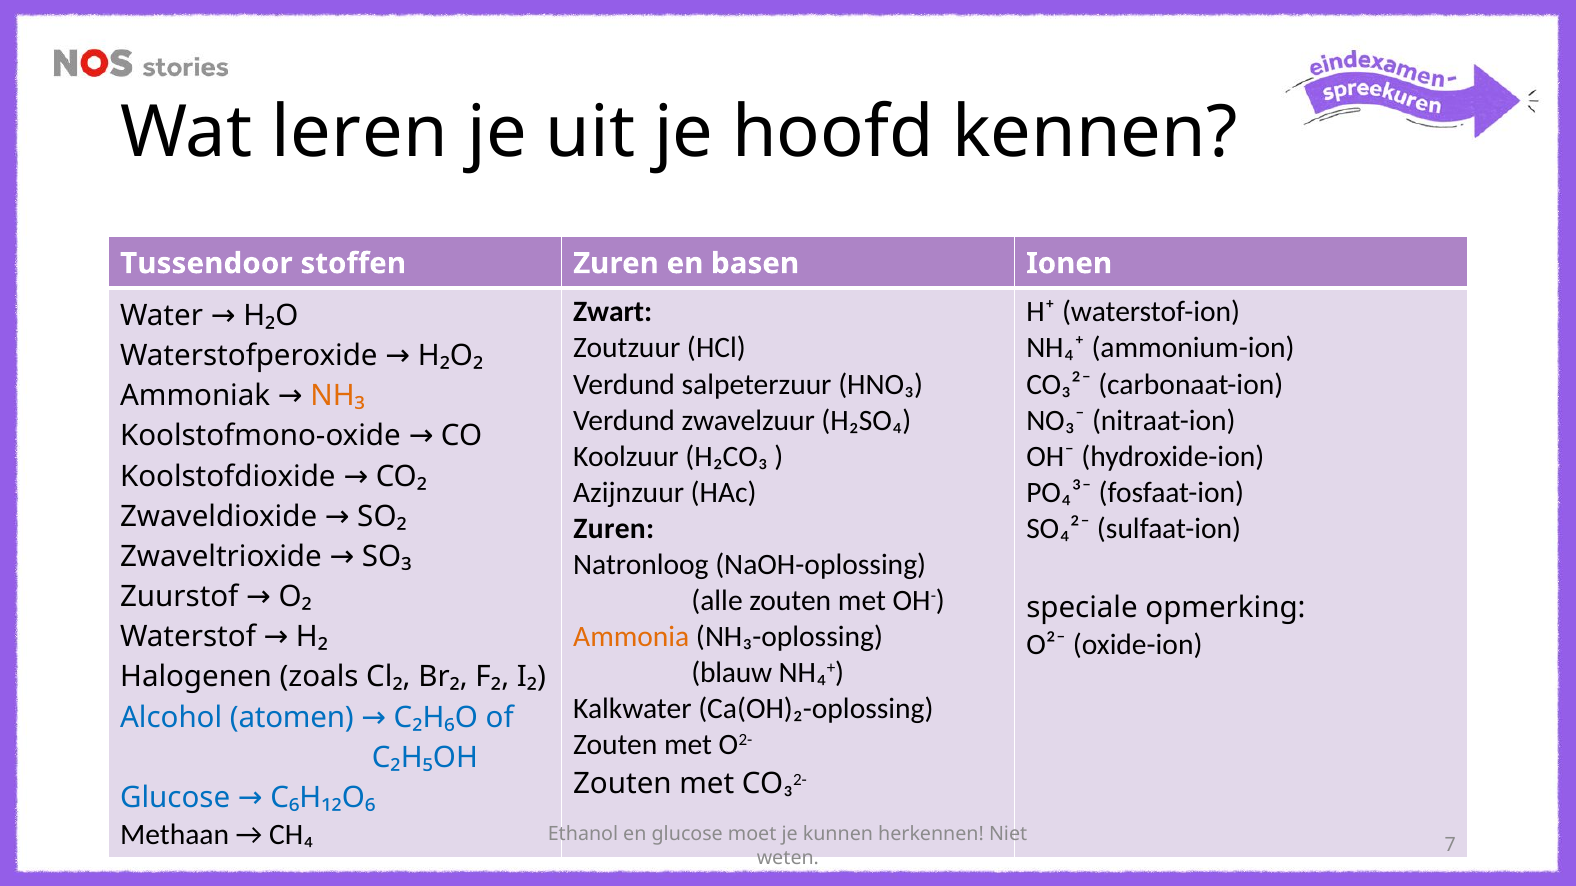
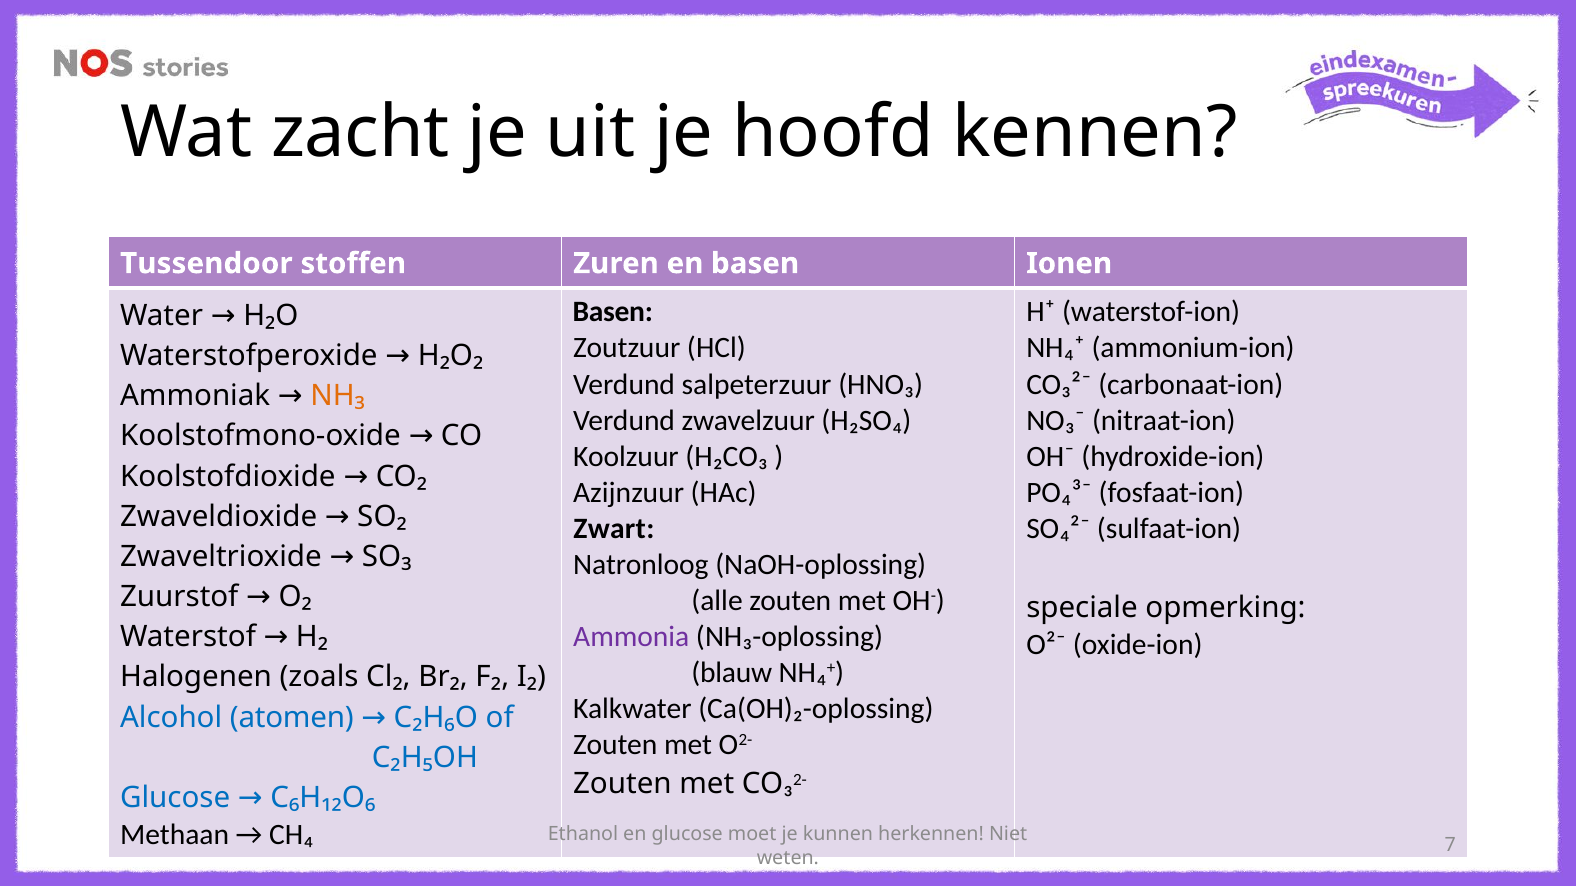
leren: leren -> zacht
Zwart at (613, 312): Zwart -> Basen
Zuren at (614, 529): Zuren -> Zwart
Ammonia colour: orange -> purple
